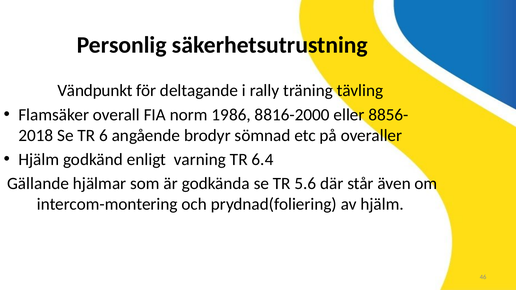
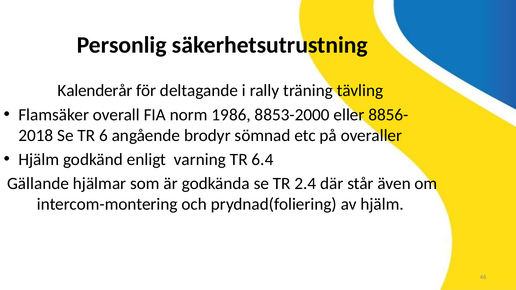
Vändpunkt: Vändpunkt -> Kalenderår
8816-2000: 8816-2000 -> 8853-2000
5.6: 5.6 -> 2.4
